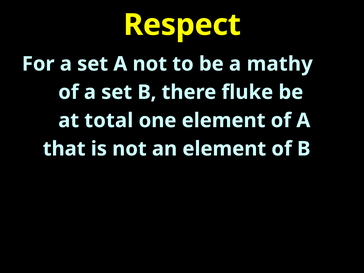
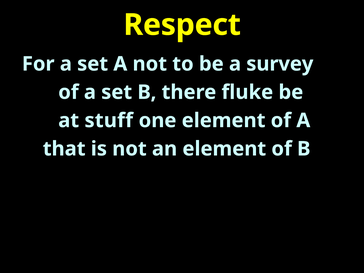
mathy: mathy -> survey
total: total -> stuff
